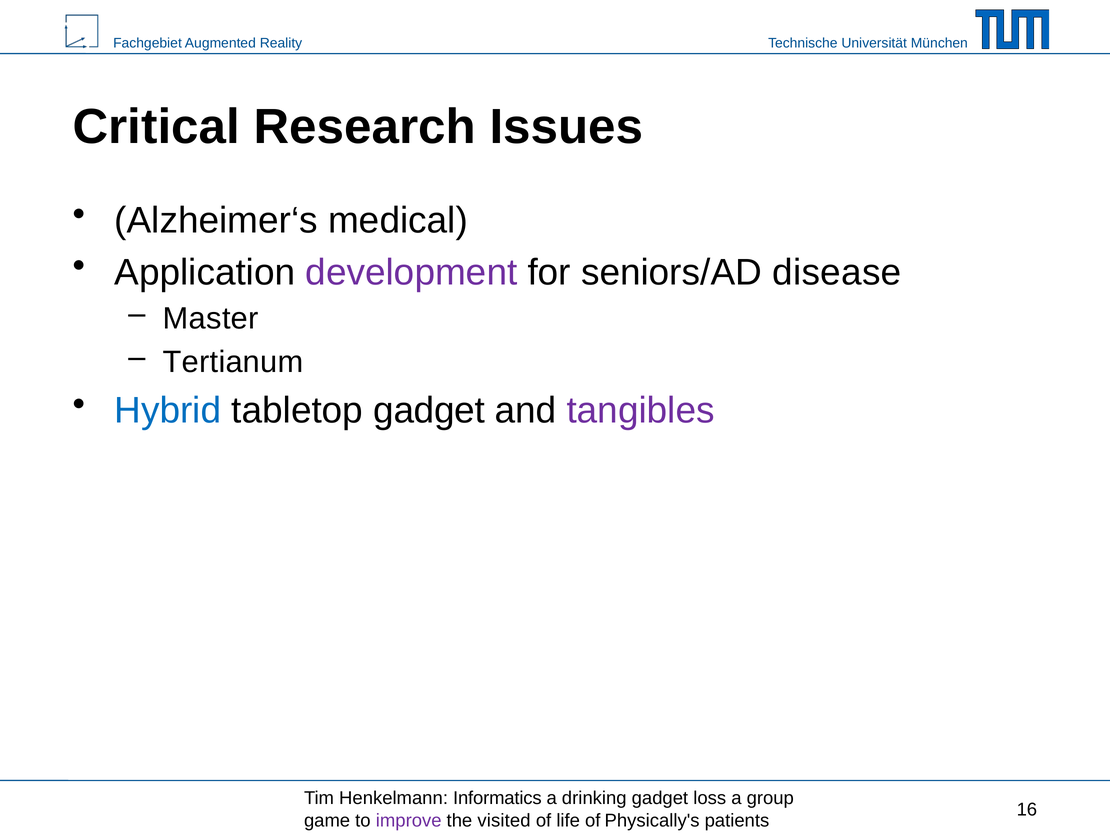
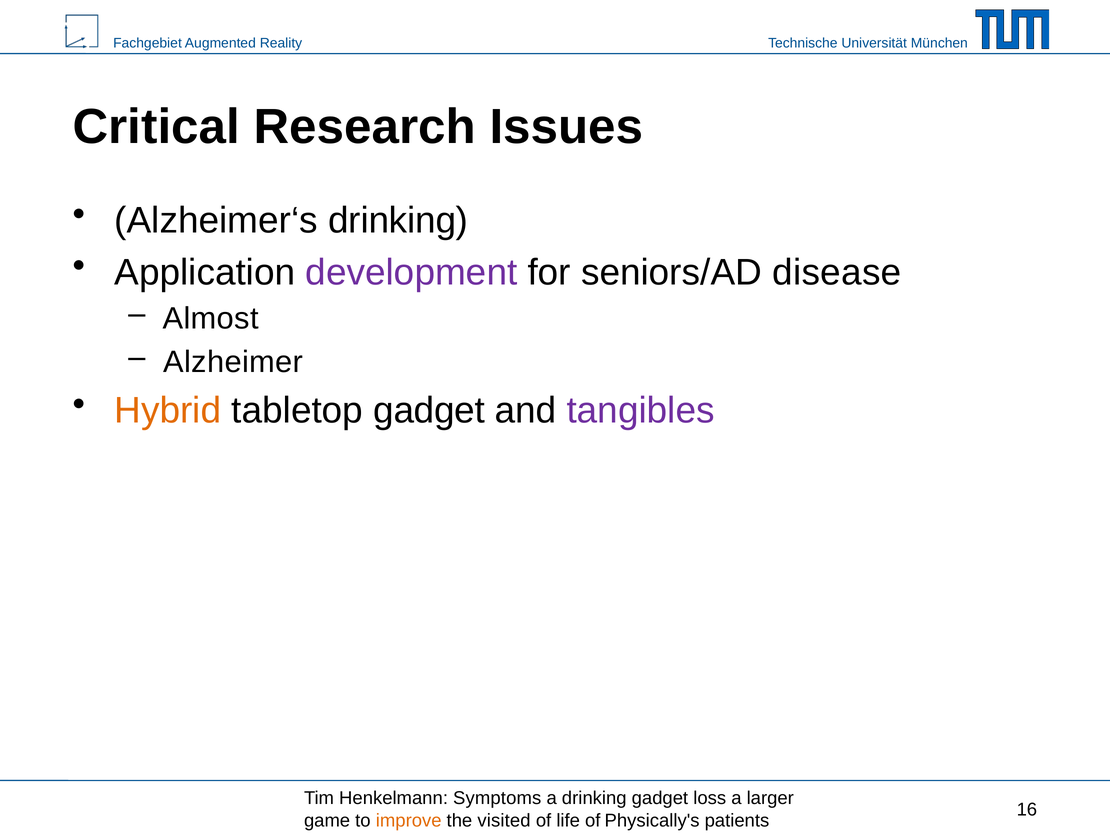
Alzheimer‘s medical: medical -> drinking
Master: Master -> Almost
Tertianum: Tertianum -> Alzheimer
Hybrid colour: blue -> orange
Informatics: Informatics -> Symptoms
group: group -> larger
improve colour: purple -> orange
